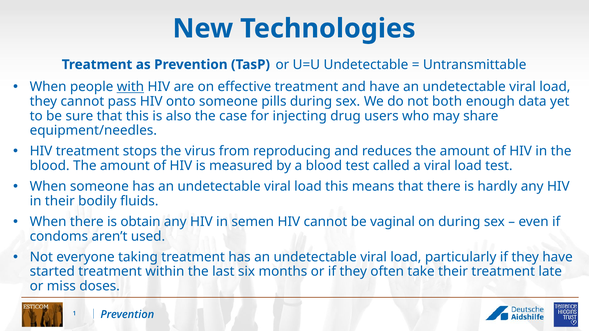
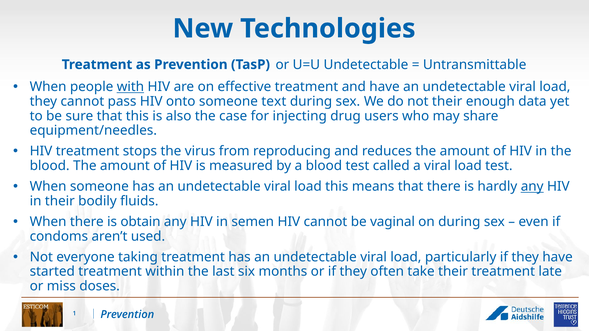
pills: pills -> text
not both: both -> their
any at (532, 187) underline: none -> present
